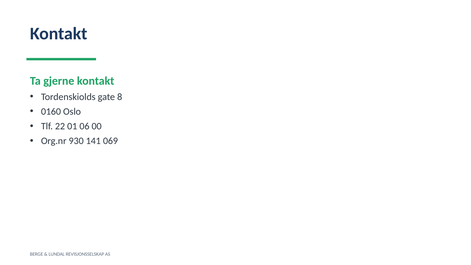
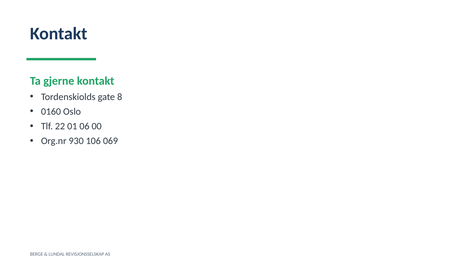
141: 141 -> 106
